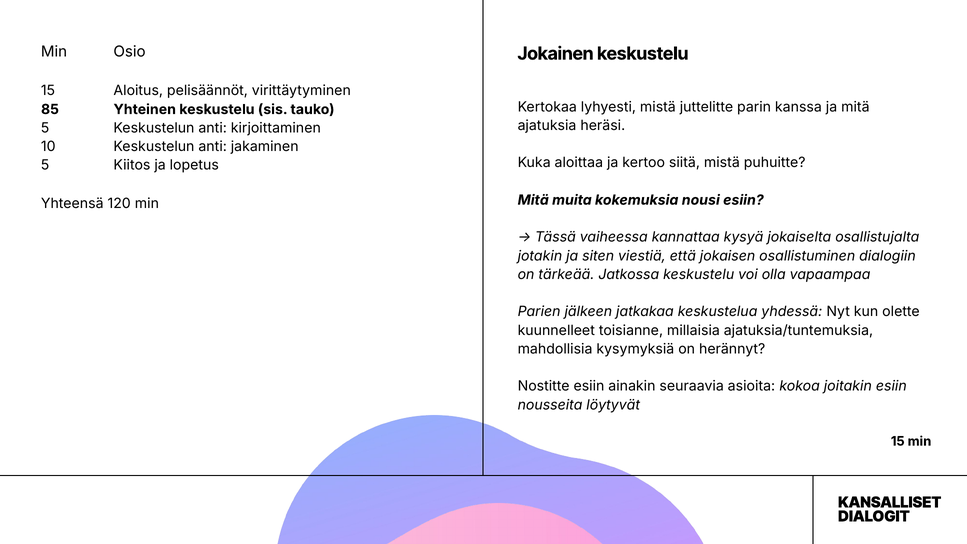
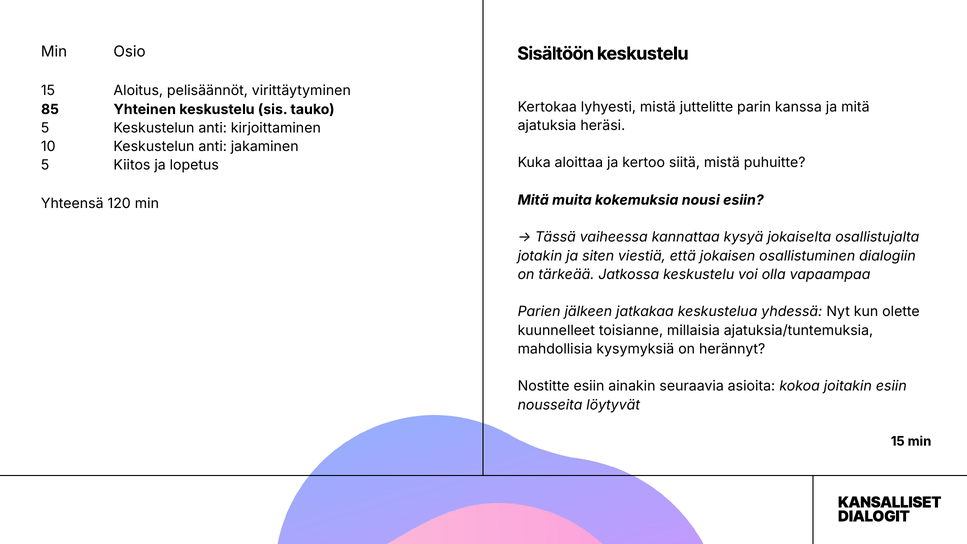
Jokainen: Jokainen -> Sisältöön
